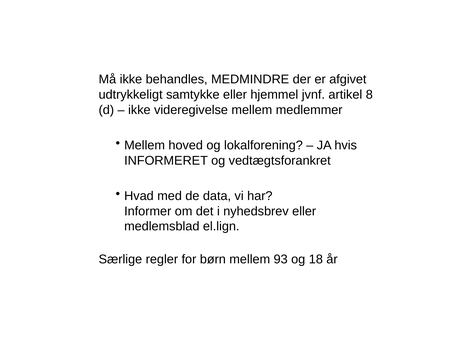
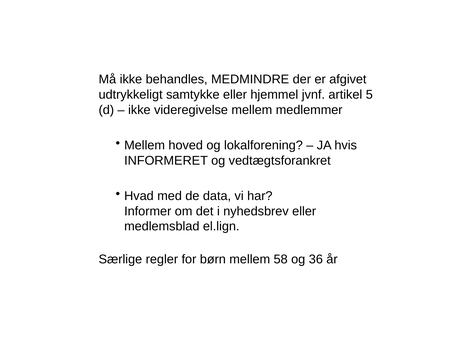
8: 8 -> 5
93: 93 -> 58
18: 18 -> 36
